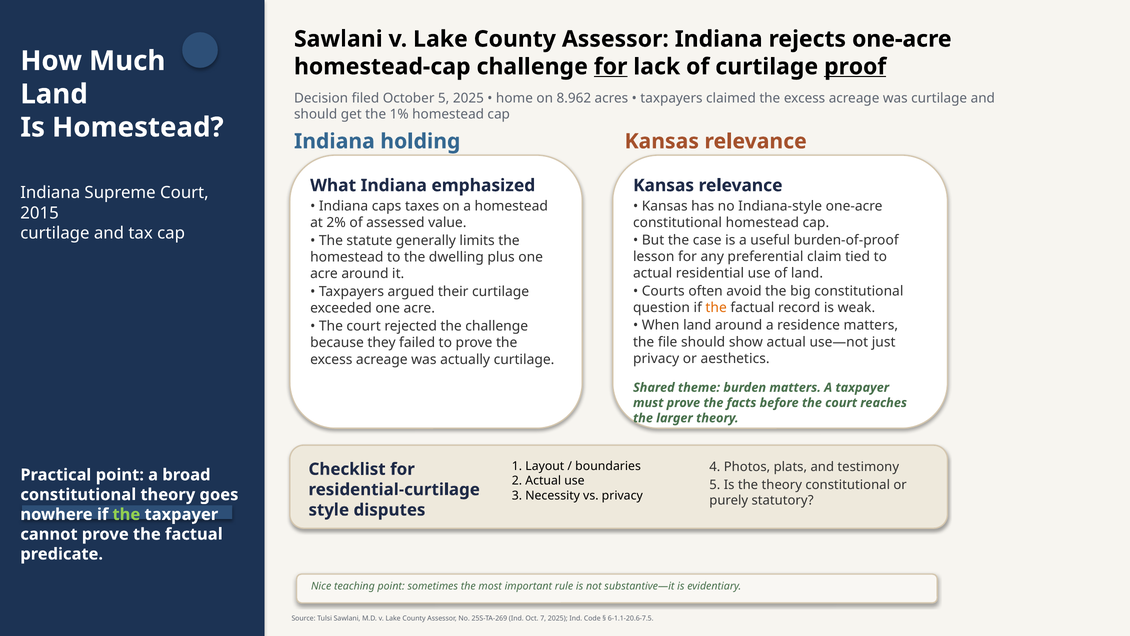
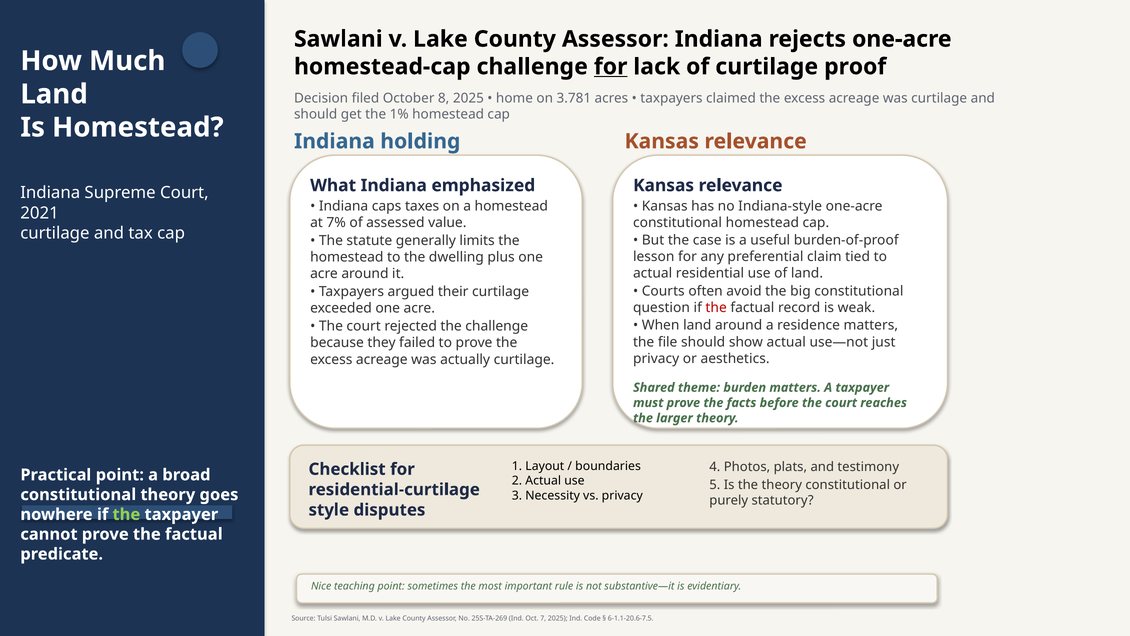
proof underline: present -> none
October 5: 5 -> 8
8.962: 8.962 -> 3.781
2015: 2015 -> 2021
2%: 2% -> 7%
the at (716, 307) colour: orange -> red
